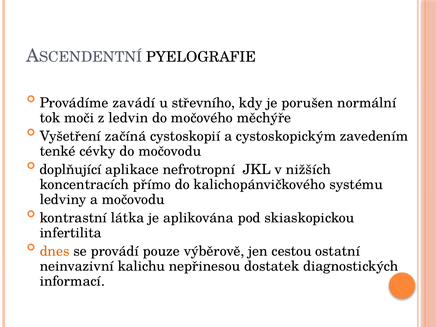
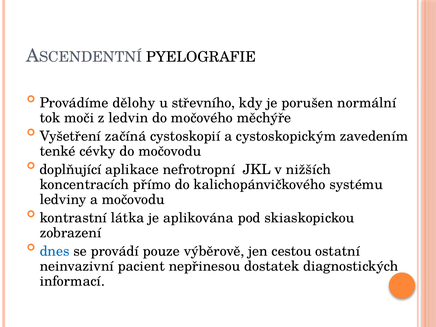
zavádí: zavádí -> dělohy
infertilita: infertilita -> zobrazení
dnes colour: orange -> blue
kalichu: kalichu -> pacient
